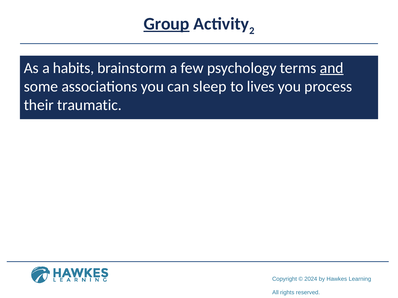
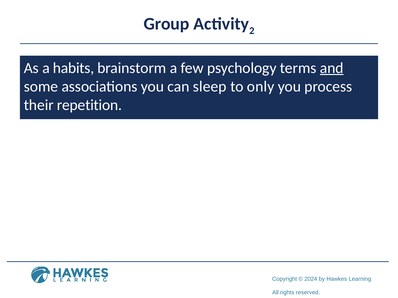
Group underline: present -> none
lives: lives -> only
traumatic: traumatic -> repetition
